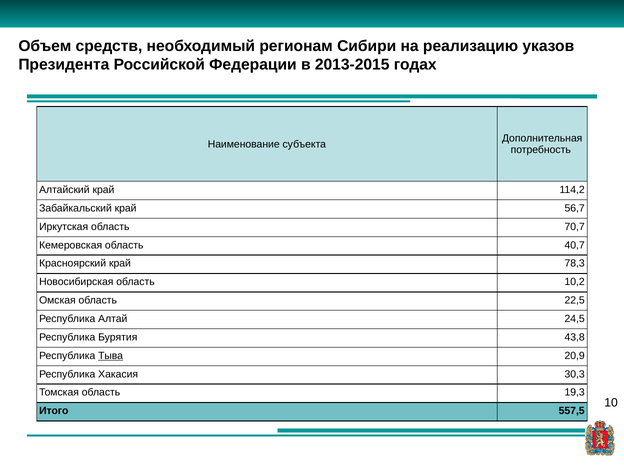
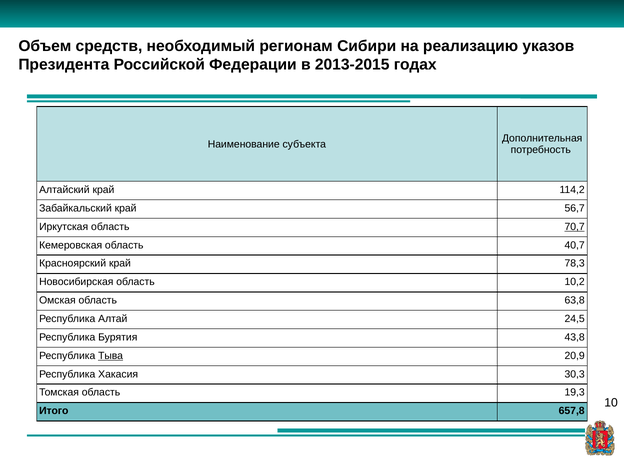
70,7 underline: none -> present
22,5: 22,5 -> 63,8
557,5: 557,5 -> 657,8
